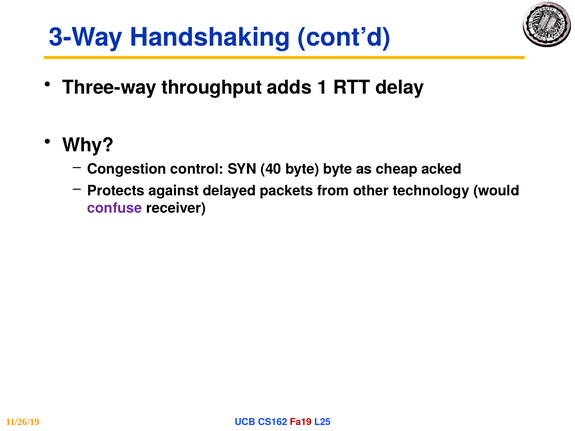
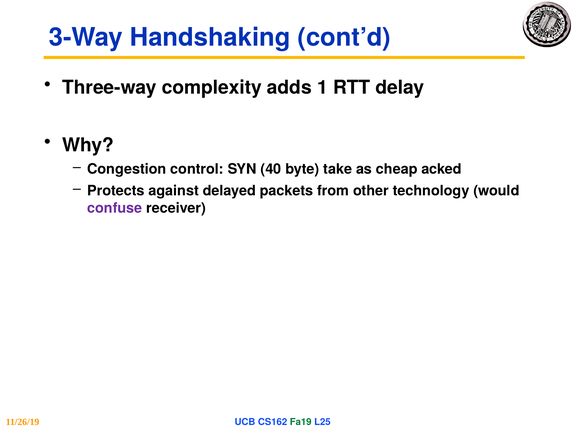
throughput: throughput -> complexity
byte byte: byte -> take
Fa19 colour: red -> green
